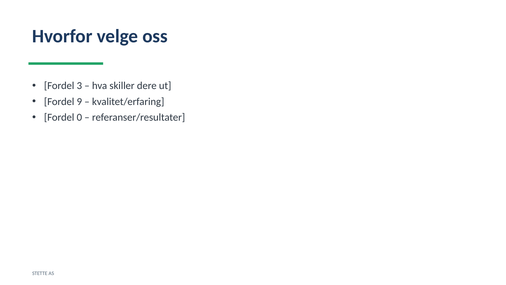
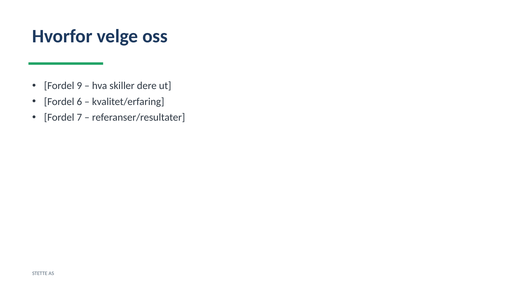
3: 3 -> 9
9: 9 -> 6
0: 0 -> 7
